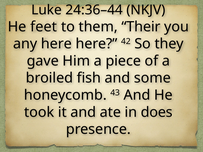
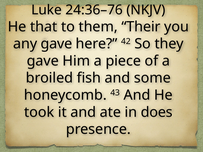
24:36–44: 24:36–44 -> 24:36–76
feet: feet -> that
any here: here -> gave
